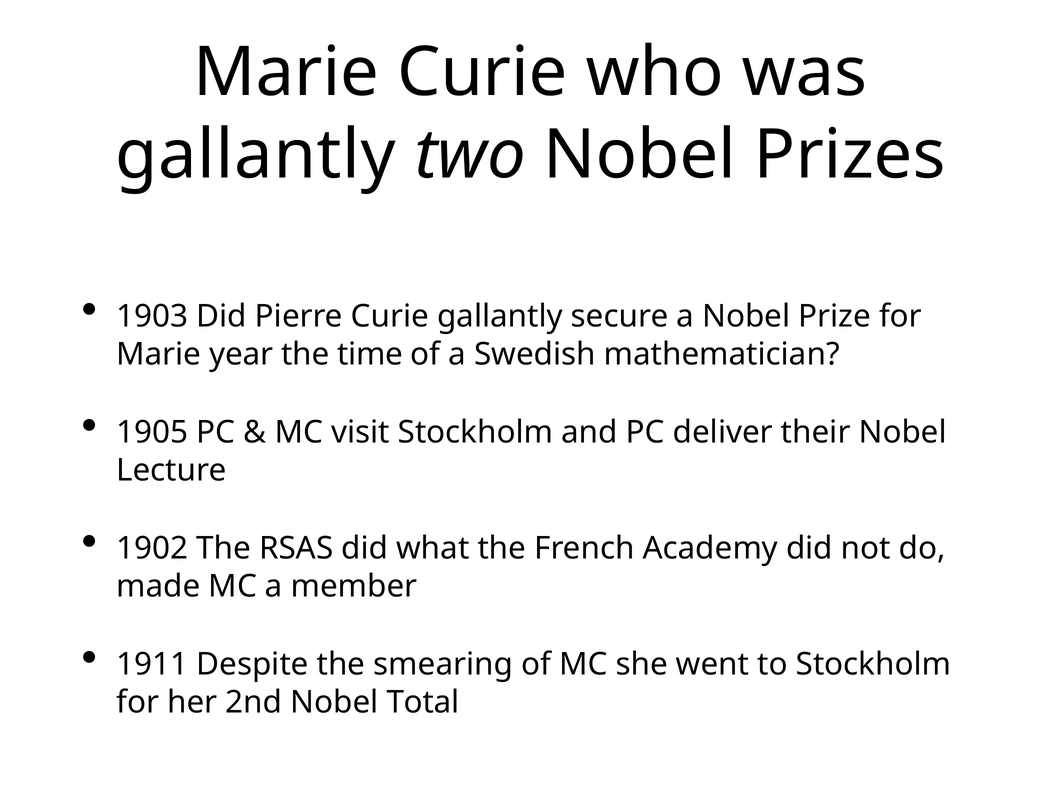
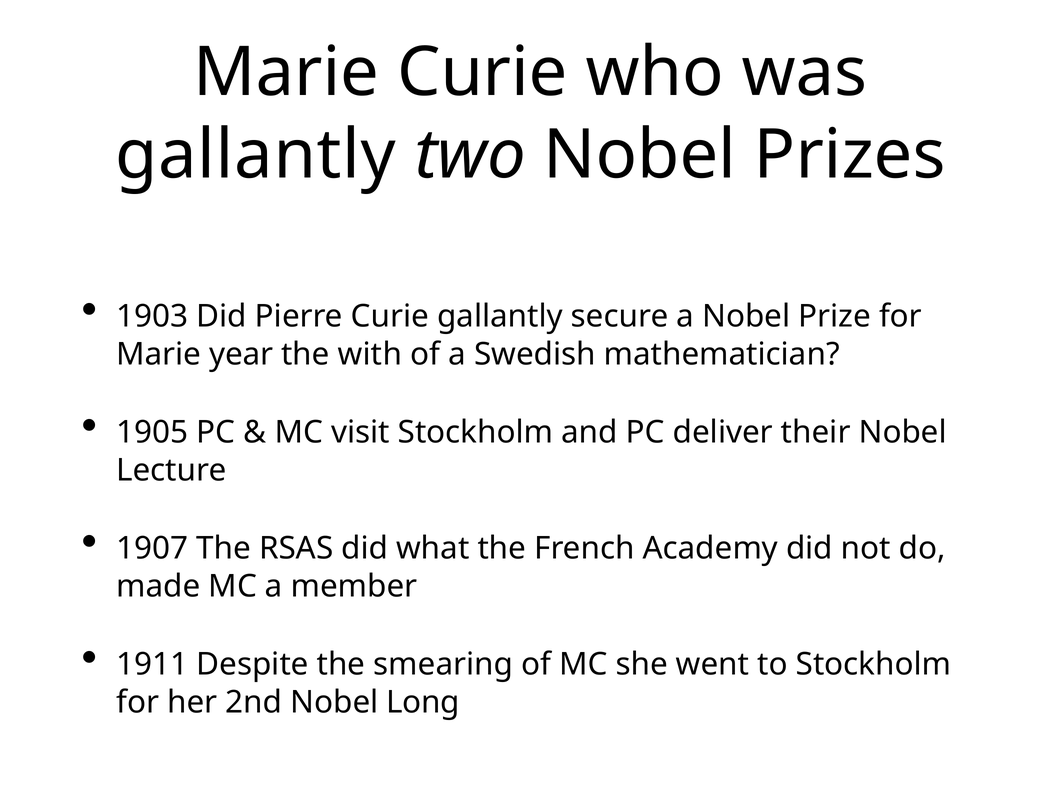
time: time -> with
1902: 1902 -> 1907
Total: Total -> Long
